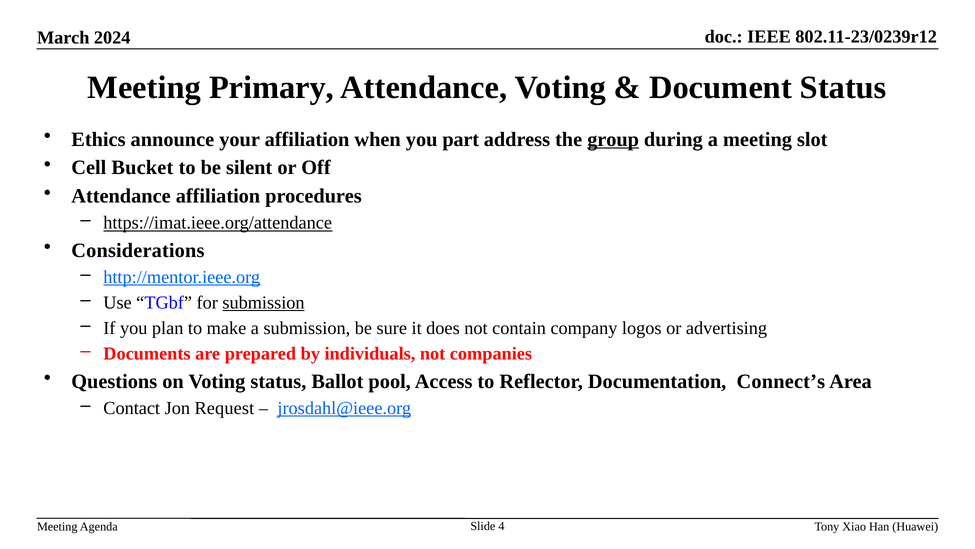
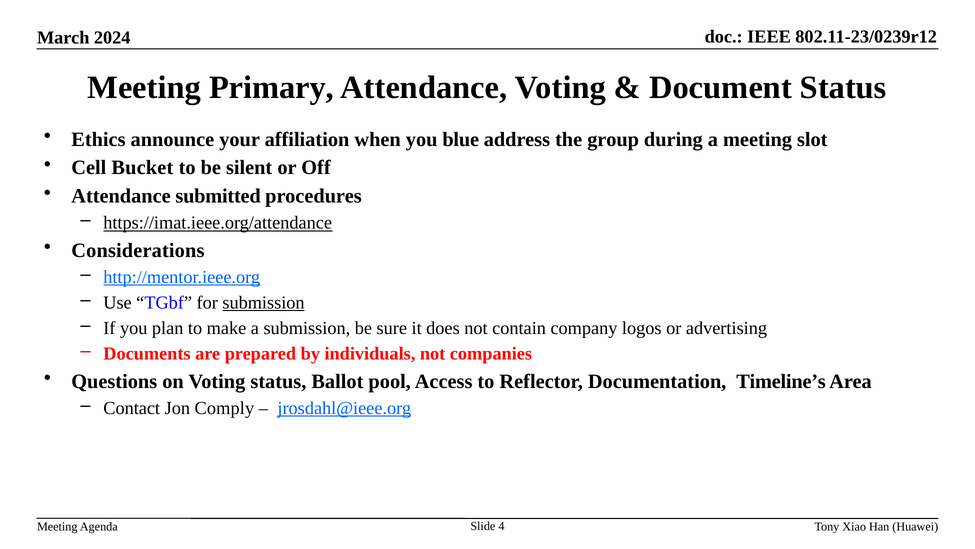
part: part -> blue
group underline: present -> none
Attendance affiliation: affiliation -> submitted
Connect’s: Connect’s -> Timeline’s
Request: Request -> Comply
